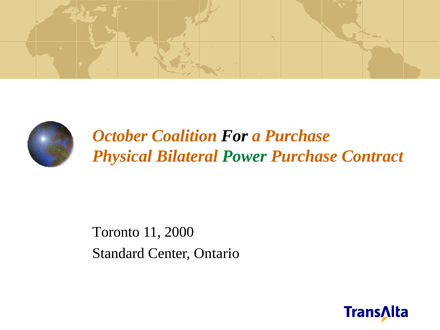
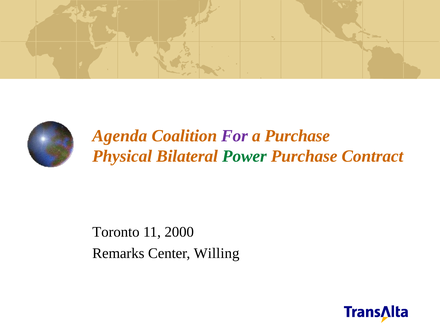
October: October -> Agenda
For colour: black -> purple
Standard: Standard -> Remarks
Ontario: Ontario -> Willing
